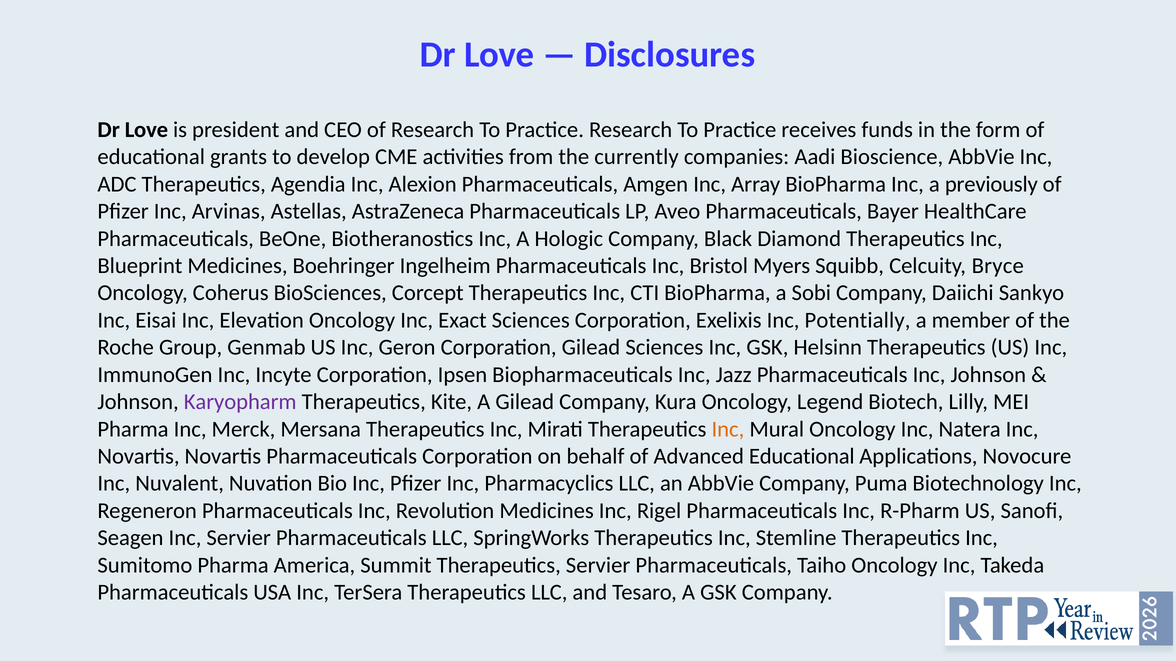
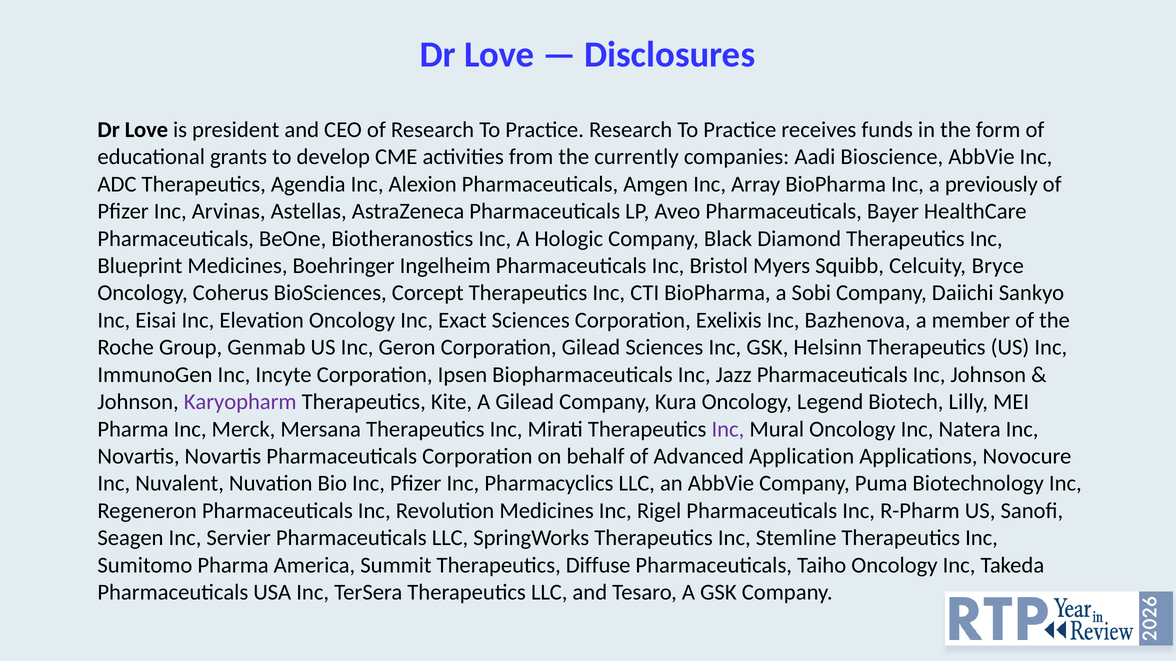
Potentially: Potentially -> Bazhenova
Inc at (728, 429) colour: orange -> purple
Advanced Educational: Educational -> Application
Therapeutics Servier: Servier -> Diffuse
